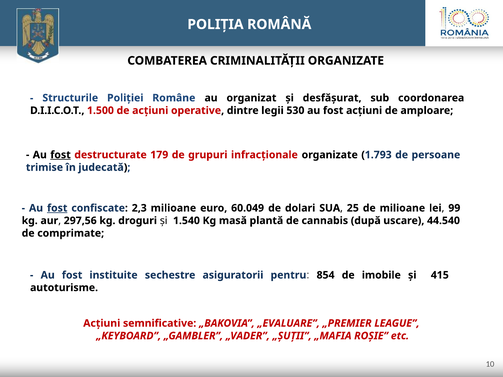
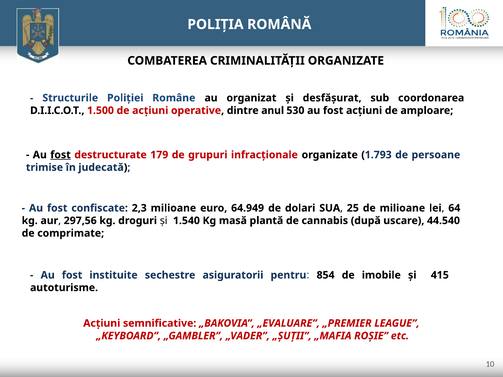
legii: legii -> anul
fost at (57, 208) underline: present -> none
60.049: 60.049 -> 64.949
99: 99 -> 64
